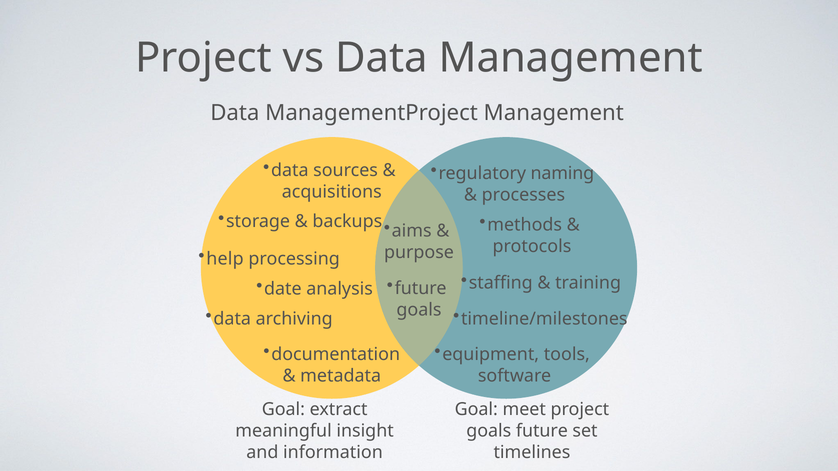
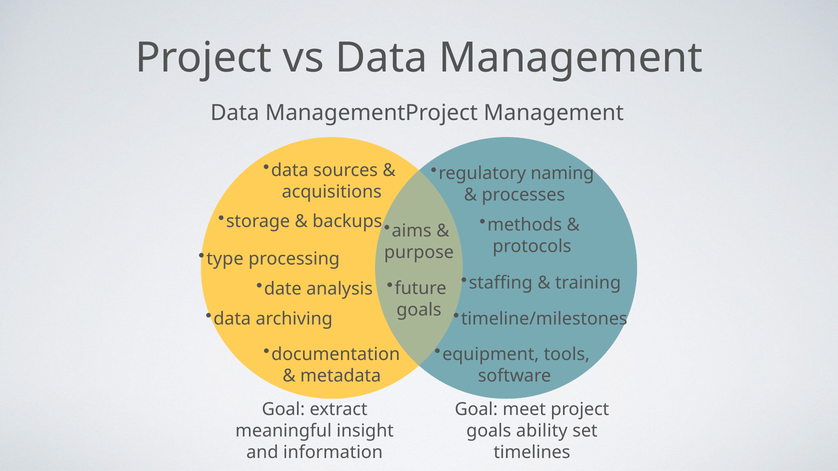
help: help -> type
goals future: future -> ability
